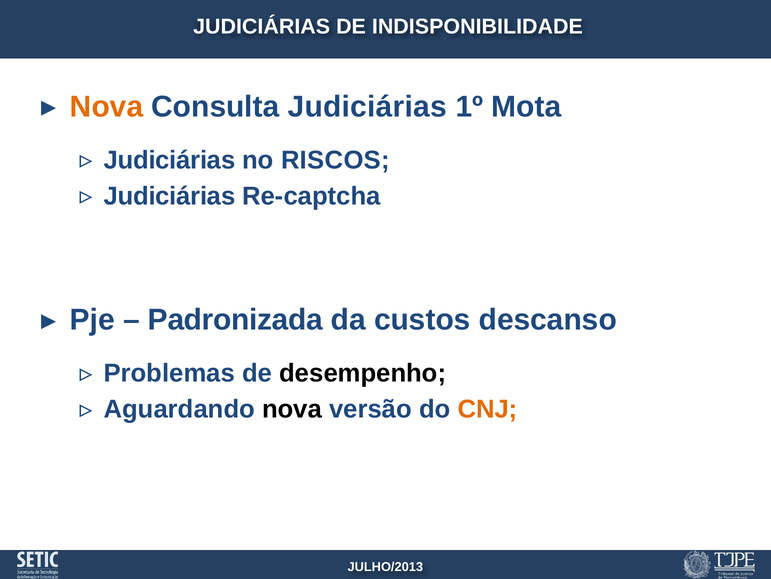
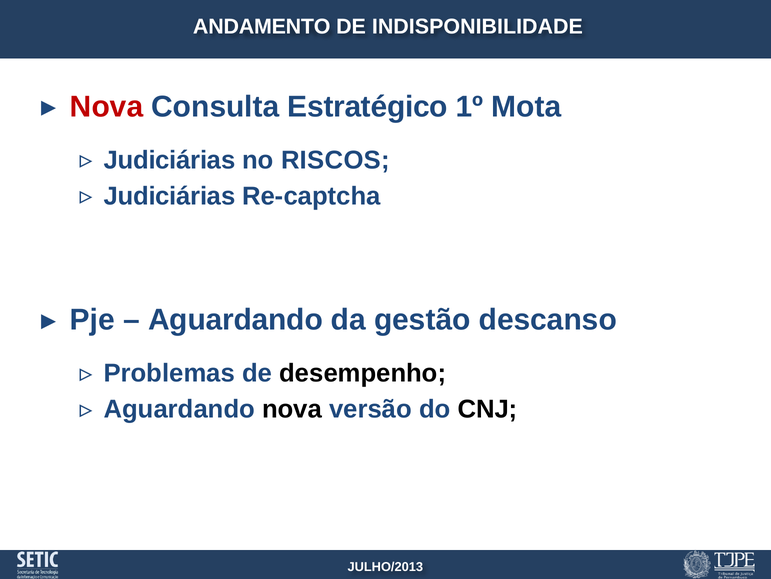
JUDICIÁRIAS at (262, 26): JUDICIÁRIAS -> ANDAMENTO
Nova at (107, 107) colour: orange -> red
Consulta Judiciárias: Judiciárias -> Estratégico
Padronizada at (235, 320): Padronizada -> Aguardando
custos: custos -> gestão
CNJ colour: orange -> black
